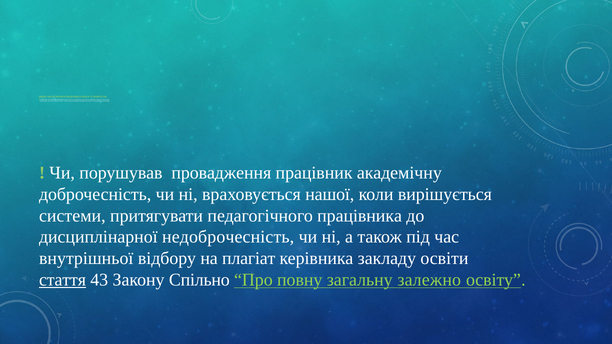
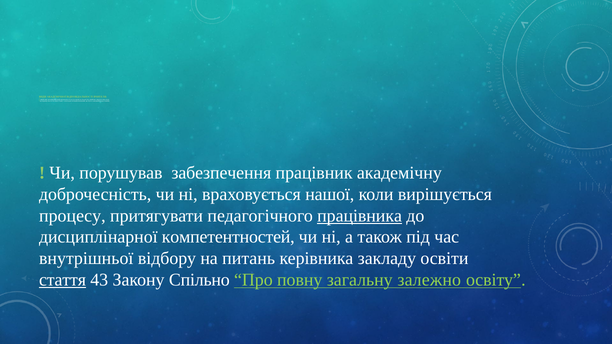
провадження: провадження -> забезпечення
системи: системи -> процесу
працівника underline: none -> present
недоброчесність: недоброчесність -> компетентностей
плагіат: плагіат -> питань
